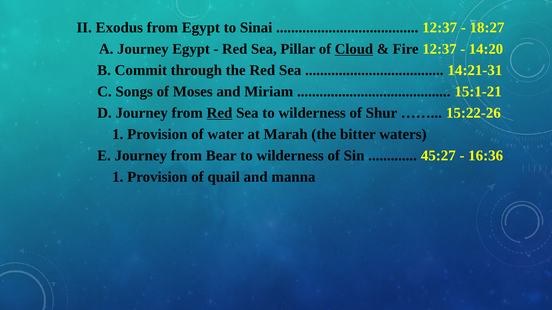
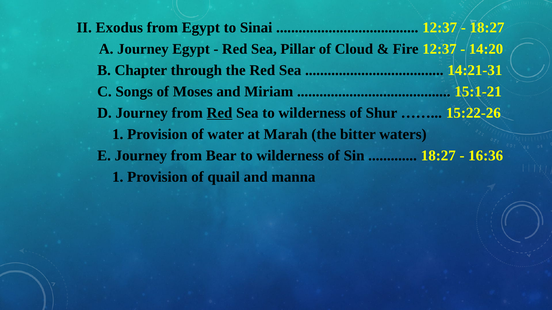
Cloud underline: present -> none
Commit: Commit -> Chapter
45:27 at (438, 156): 45:27 -> 18:27
